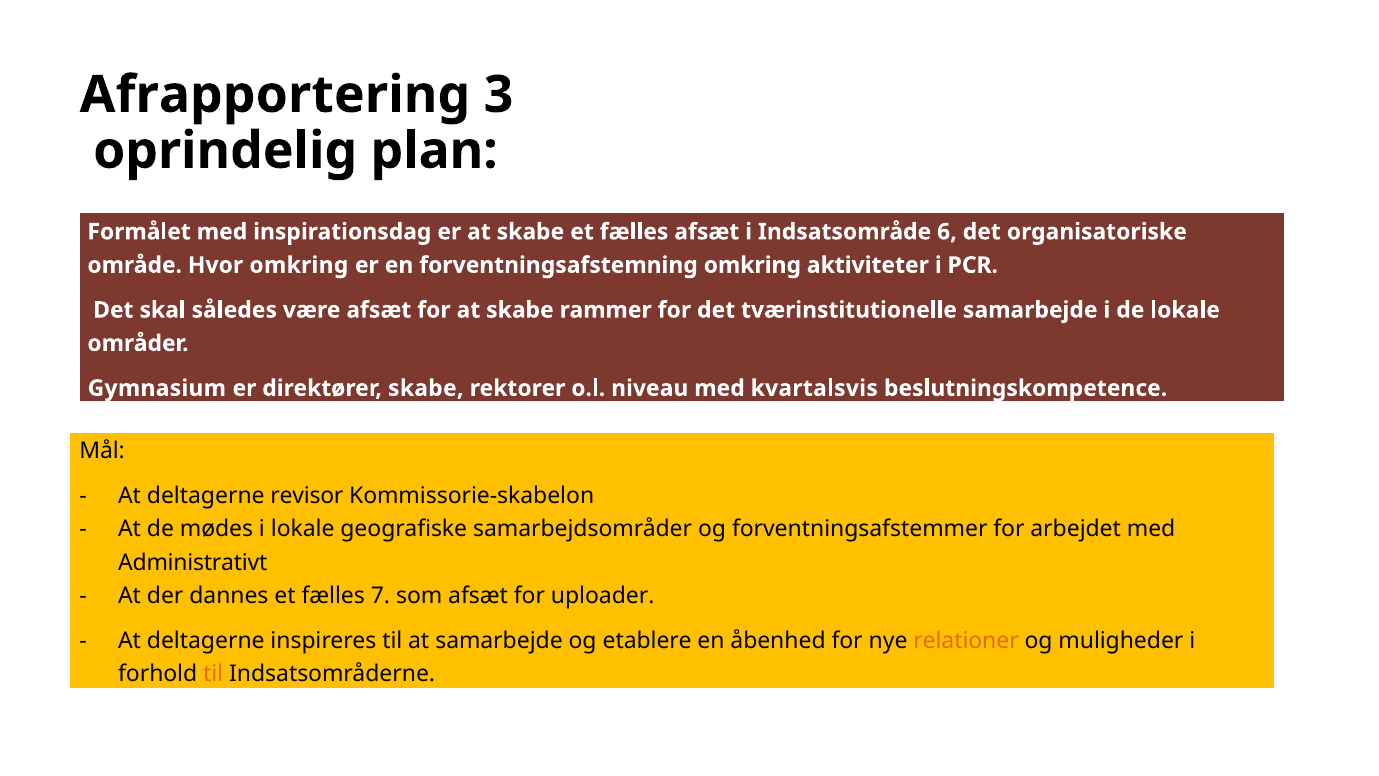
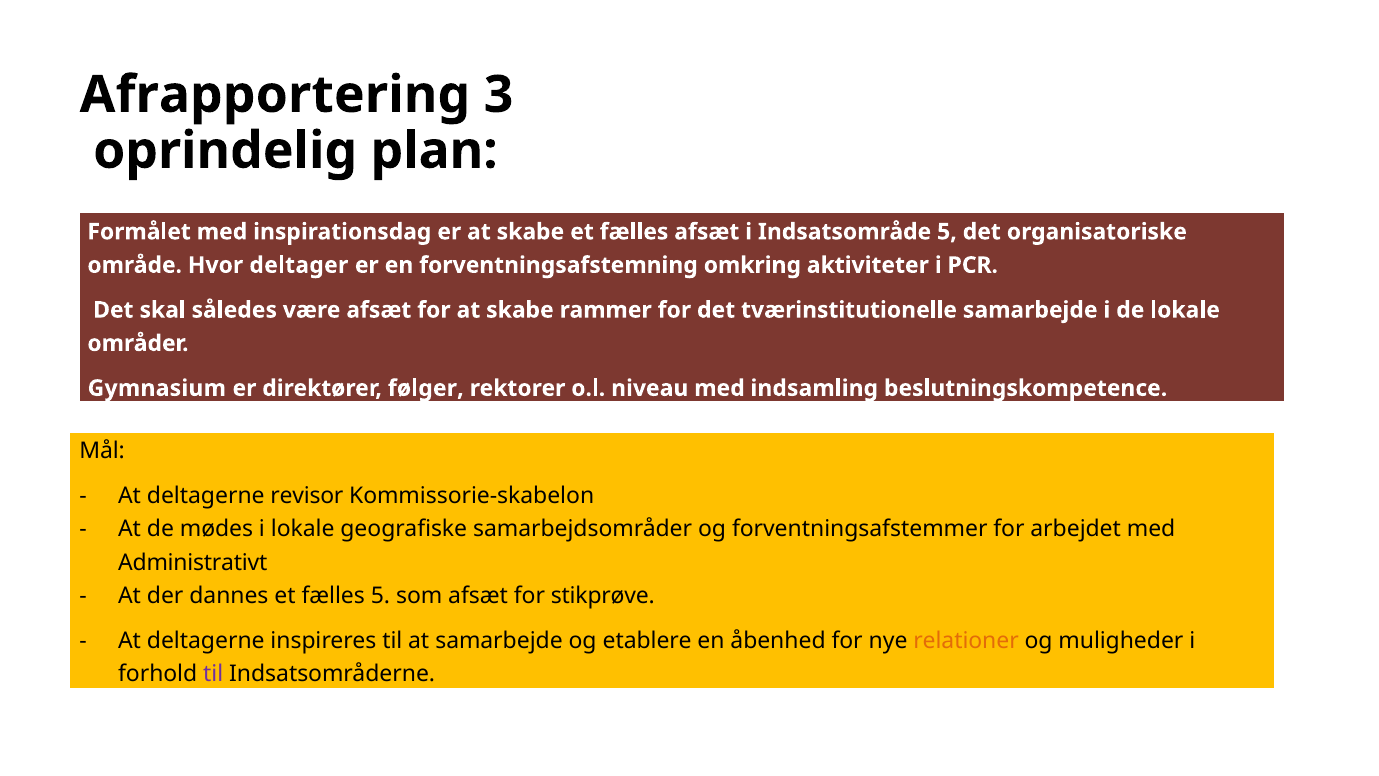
Indsatsområde 6: 6 -> 5
Hvor omkring: omkring -> deltager
direktører skabe: skabe -> følger
kvartalsvis: kvartalsvis -> indsamling
fælles 7: 7 -> 5
uploader: uploader -> stikprøve
til at (213, 674) colour: orange -> purple
